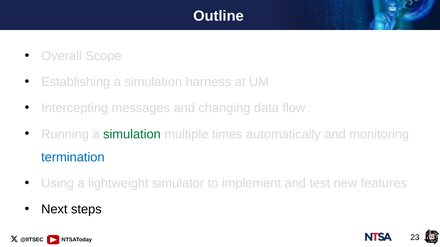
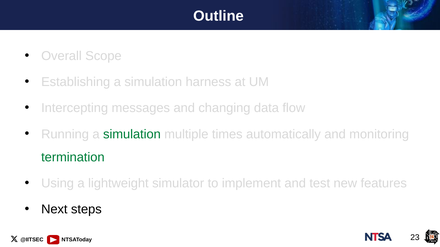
termination colour: blue -> green
